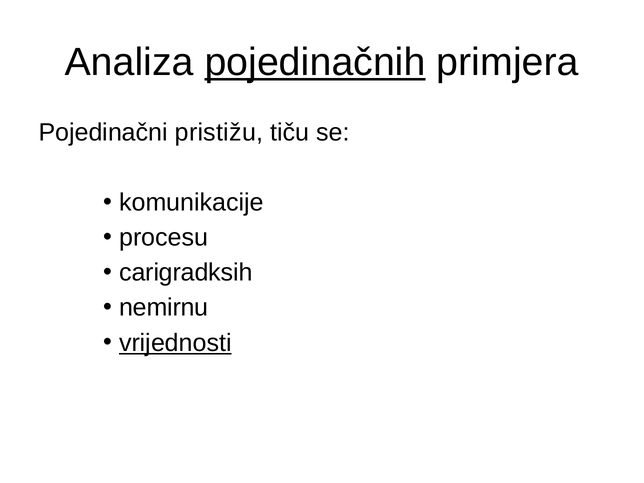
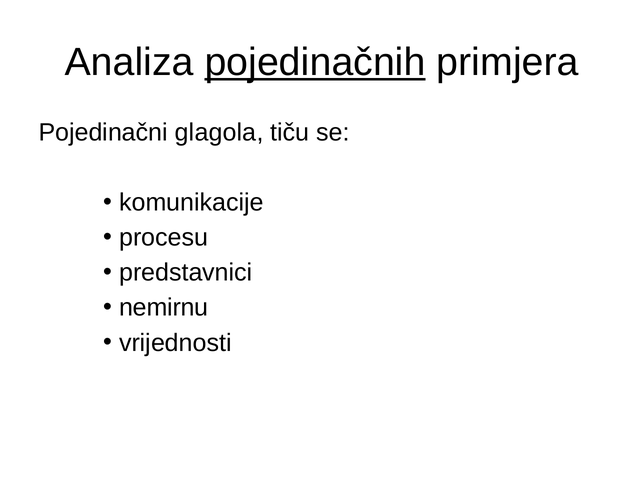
pristižu: pristižu -> glagola
carigradksih: carigradksih -> predstavnici
vrijednosti underline: present -> none
